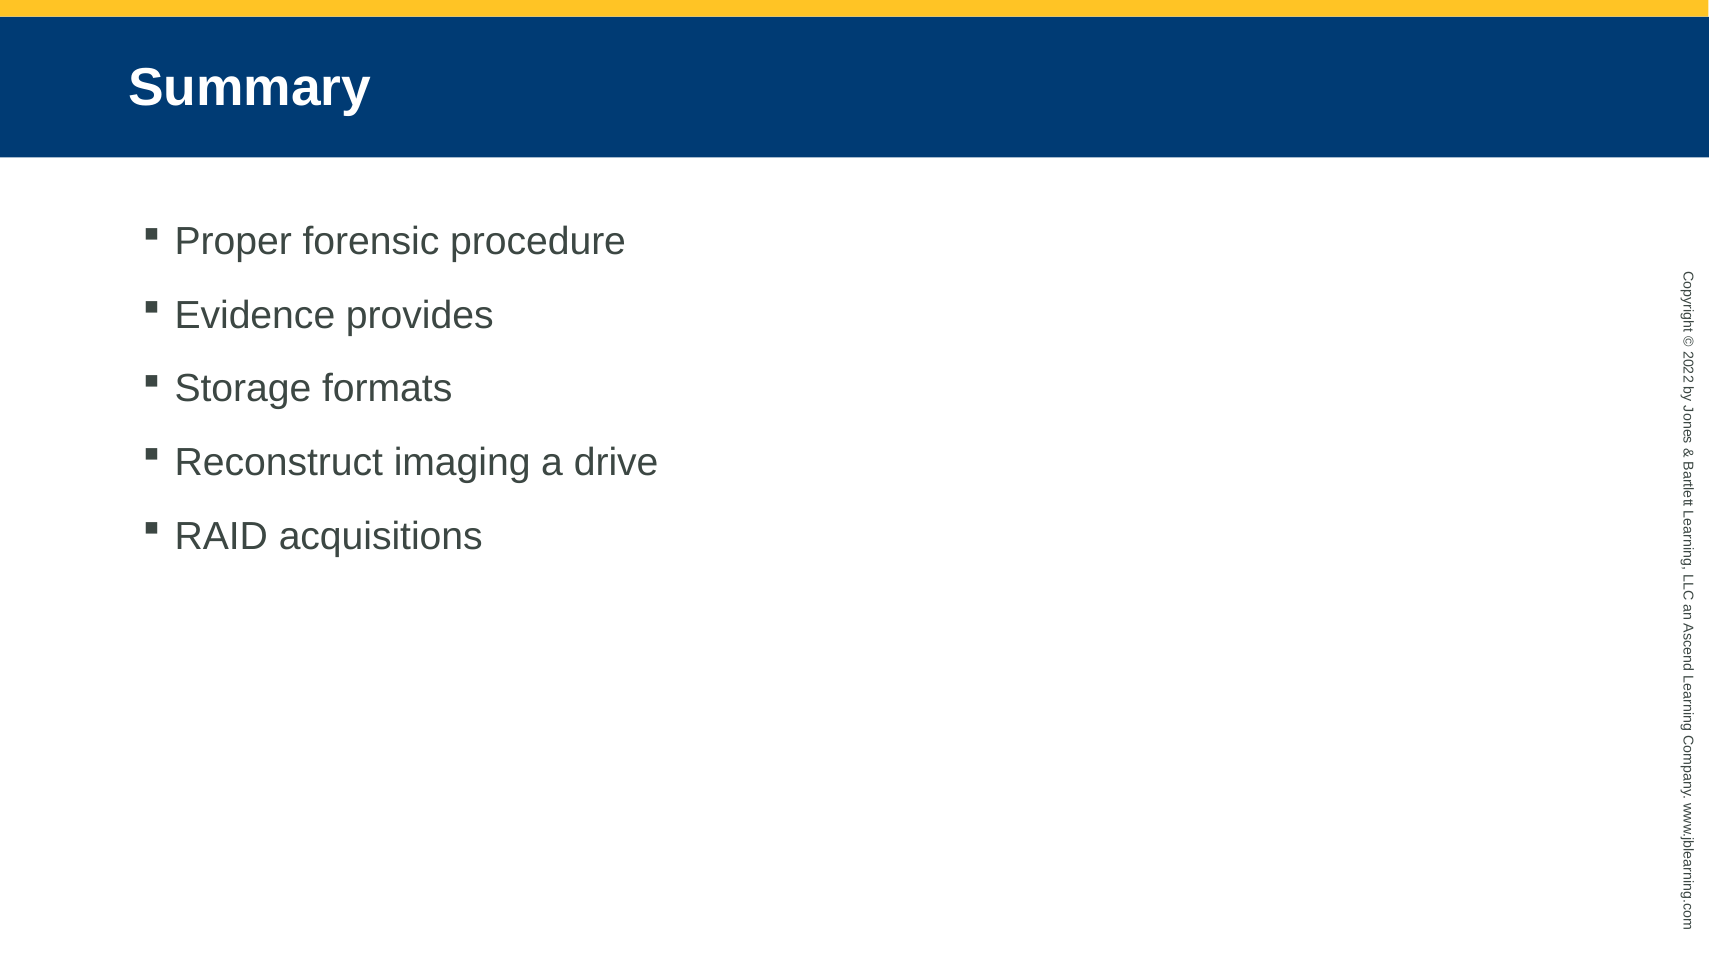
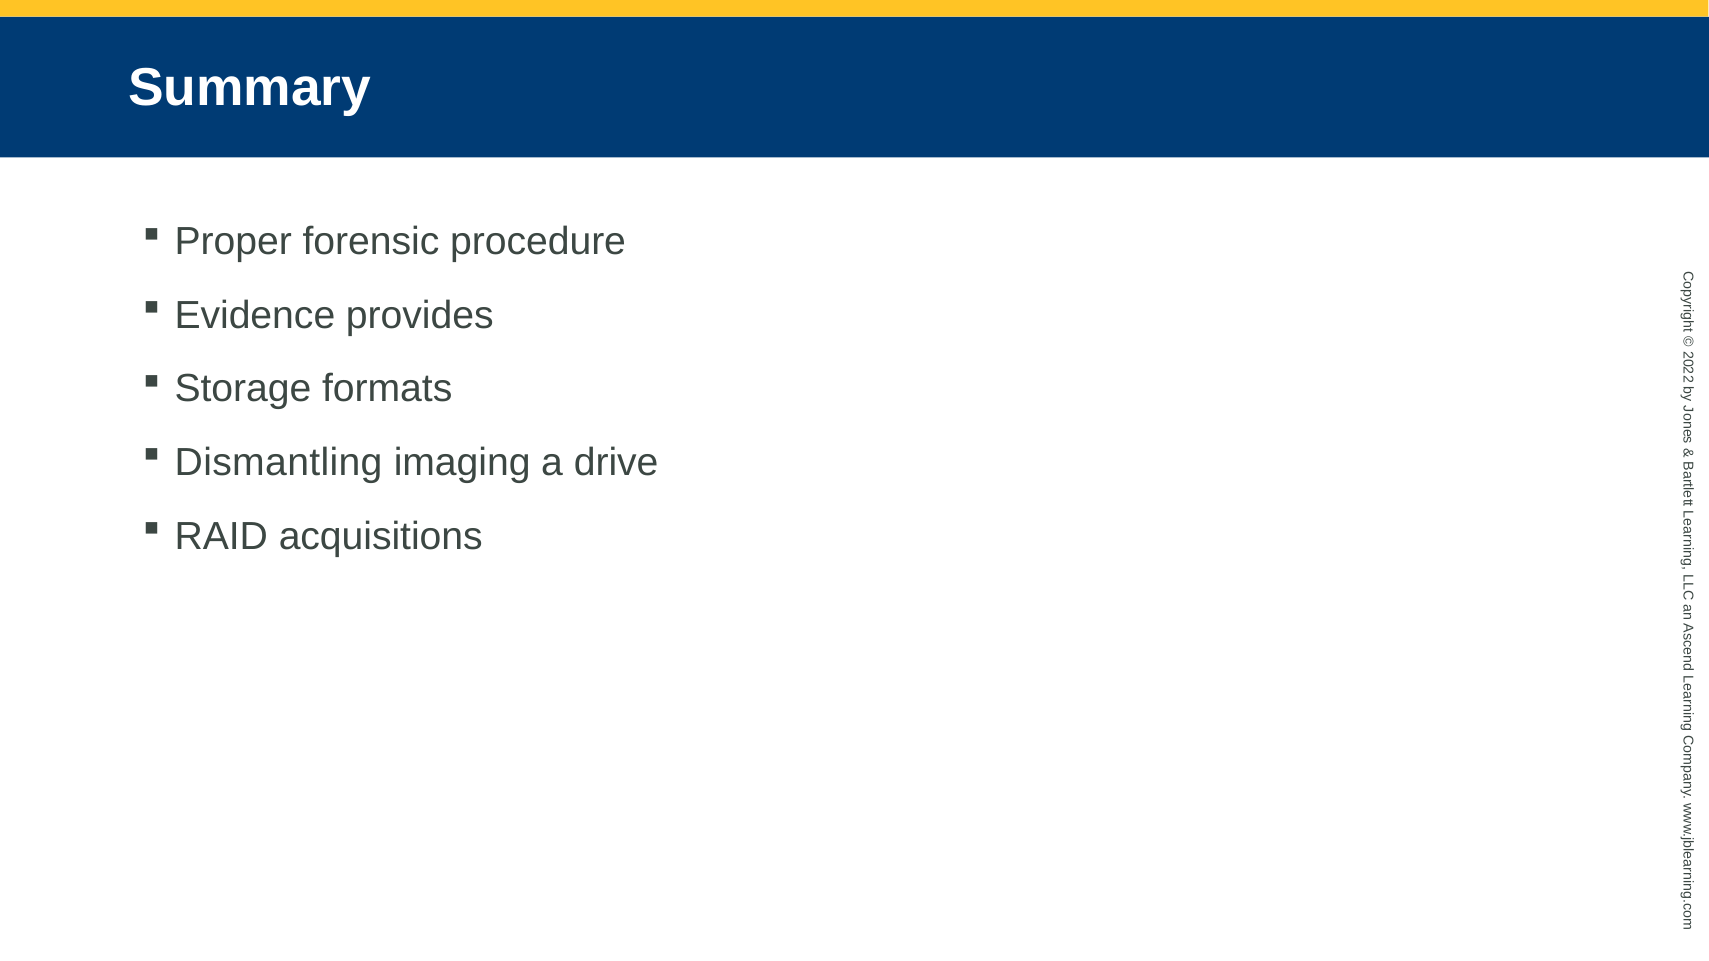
Reconstruct: Reconstruct -> Dismantling
